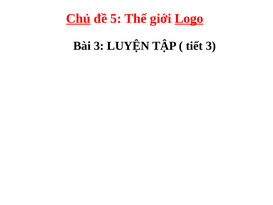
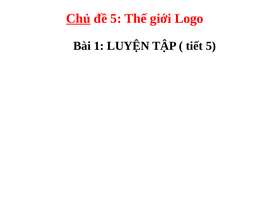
Logo underline: present -> none
Bài 3: 3 -> 1
tiết 3: 3 -> 5
